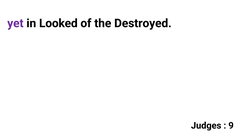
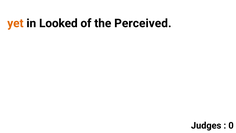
yet colour: purple -> orange
Destroyed: Destroyed -> Perceived
9: 9 -> 0
